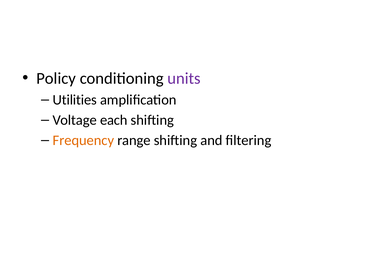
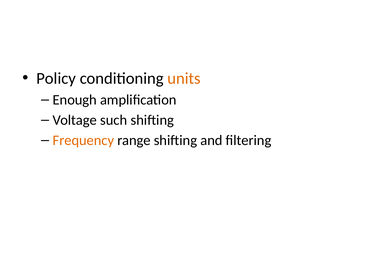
units colour: purple -> orange
Utilities: Utilities -> Enough
each: each -> such
